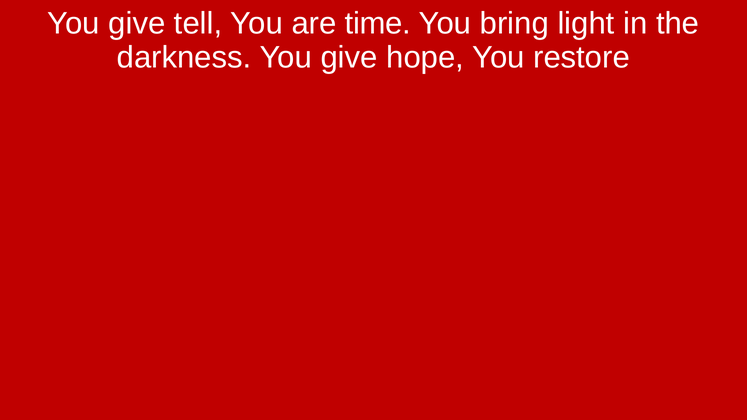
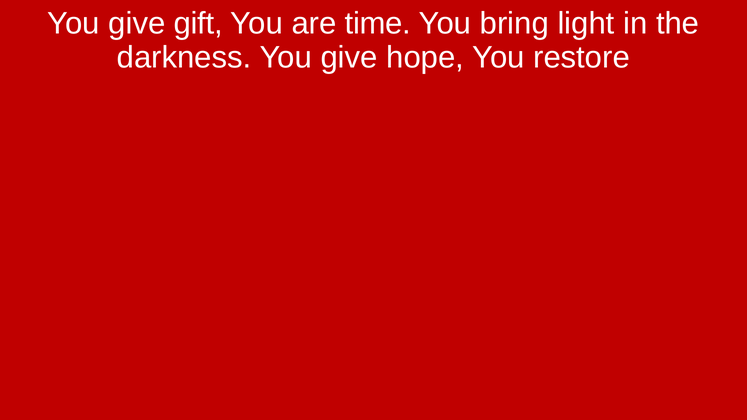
tell: tell -> gift
